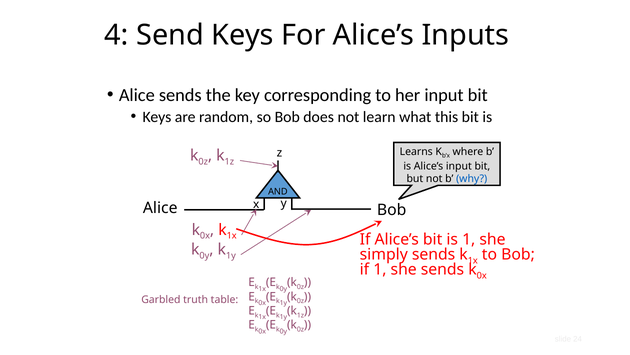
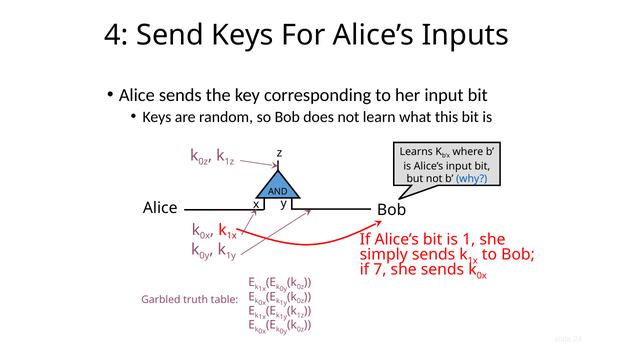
if 1: 1 -> 7
